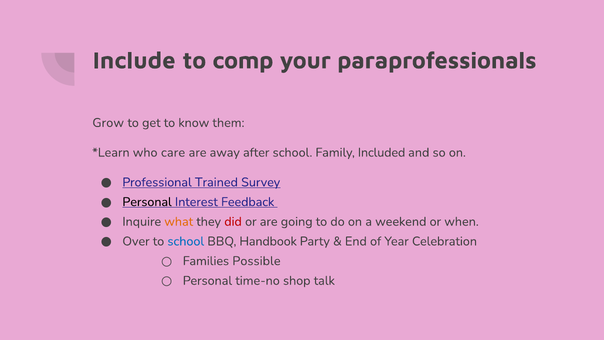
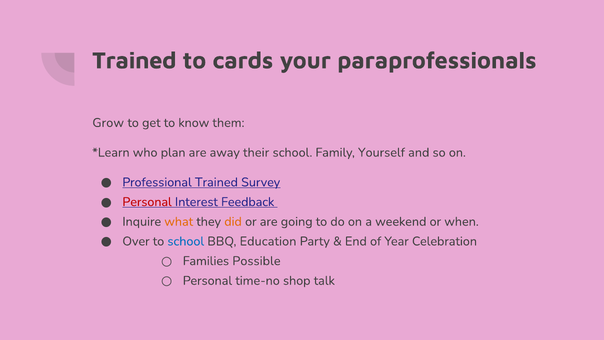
Include at (134, 60): Include -> Trained
comp: comp -> cards
care: care -> plan
after: after -> their
Included: Included -> Yourself
Personal at (147, 202) colour: black -> red
did colour: red -> orange
Handbook: Handbook -> Education
